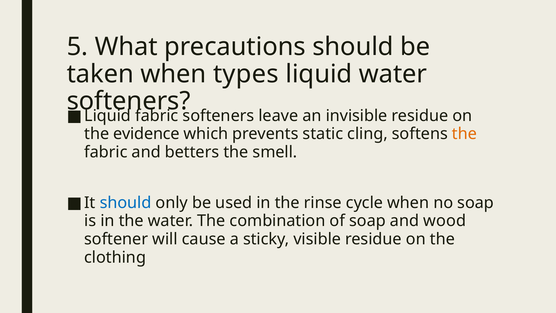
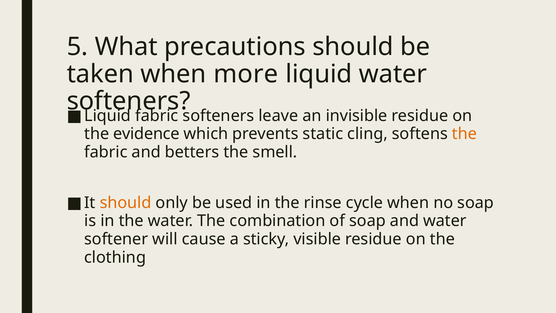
types: types -> more
should at (126, 203) colour: blue -> orange
and wood: wood -> water
